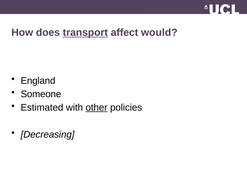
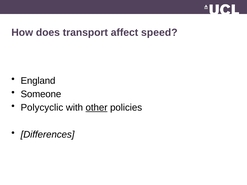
transport underline: present -> none
would: would -> speed
Estimated: Estimated -> Polycyclic
Decreasing: Decreasing -> Differences
